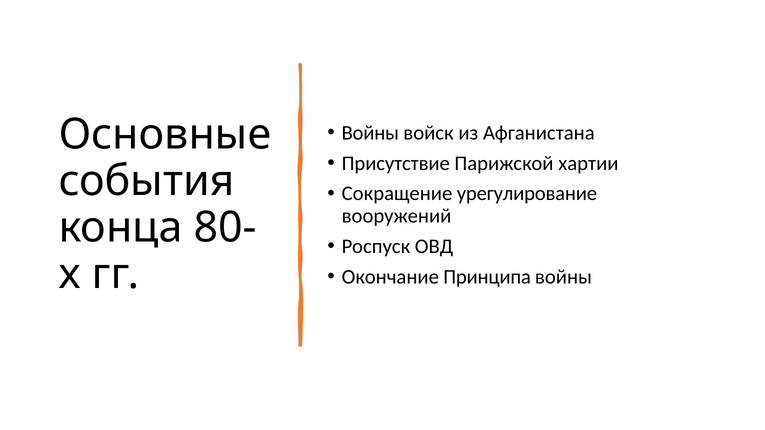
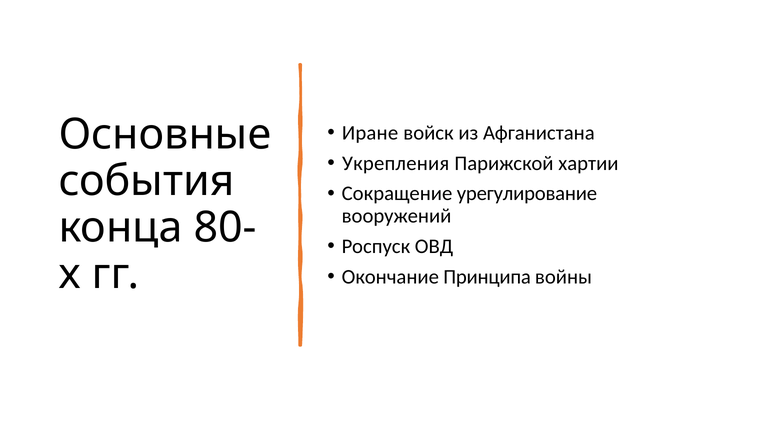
Войны at (370, 133): Войны -> Иране
Присутствие: Присутствие -> Укрепления
